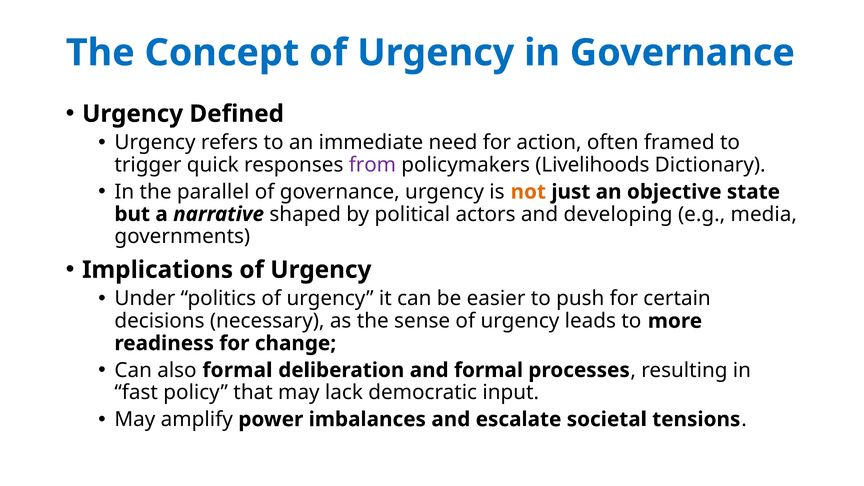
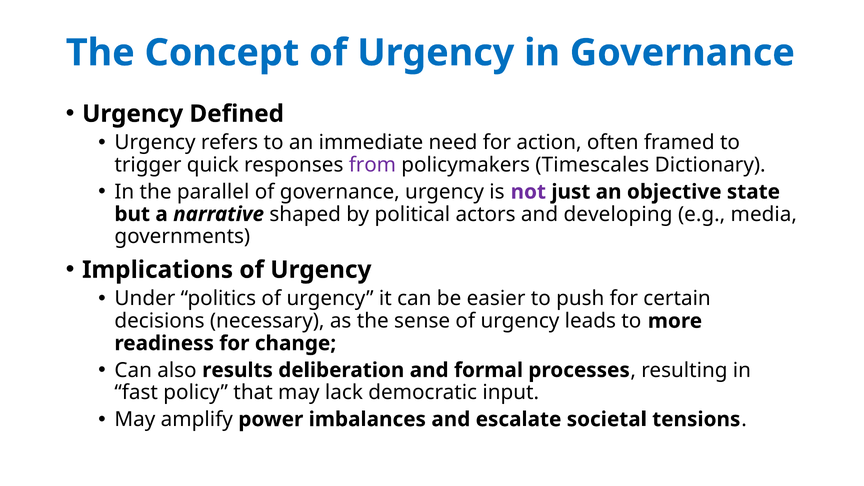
Livelihoods: Livelihoods -> Timescales
not colour: orange -> purple
also formal: formal -> results
